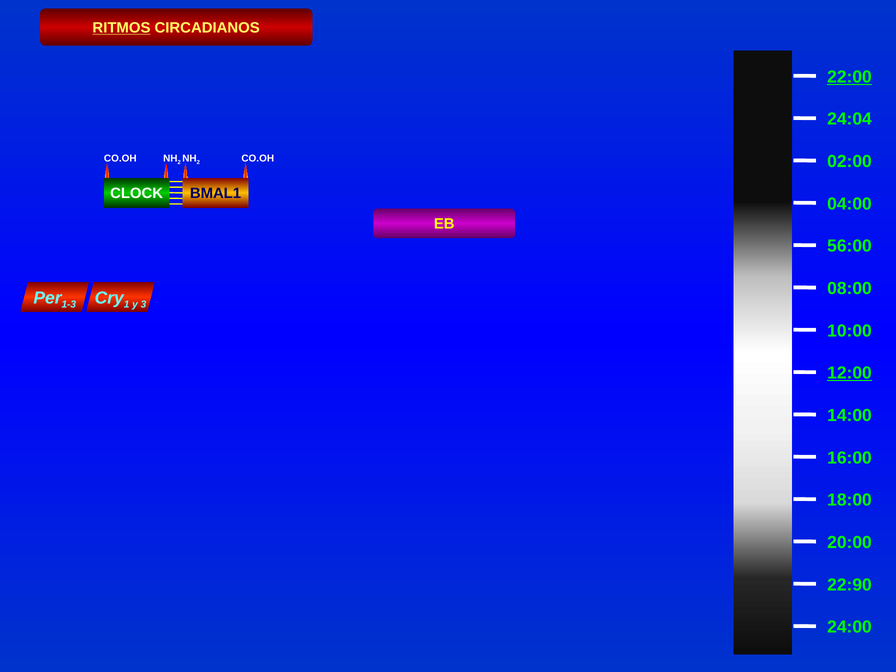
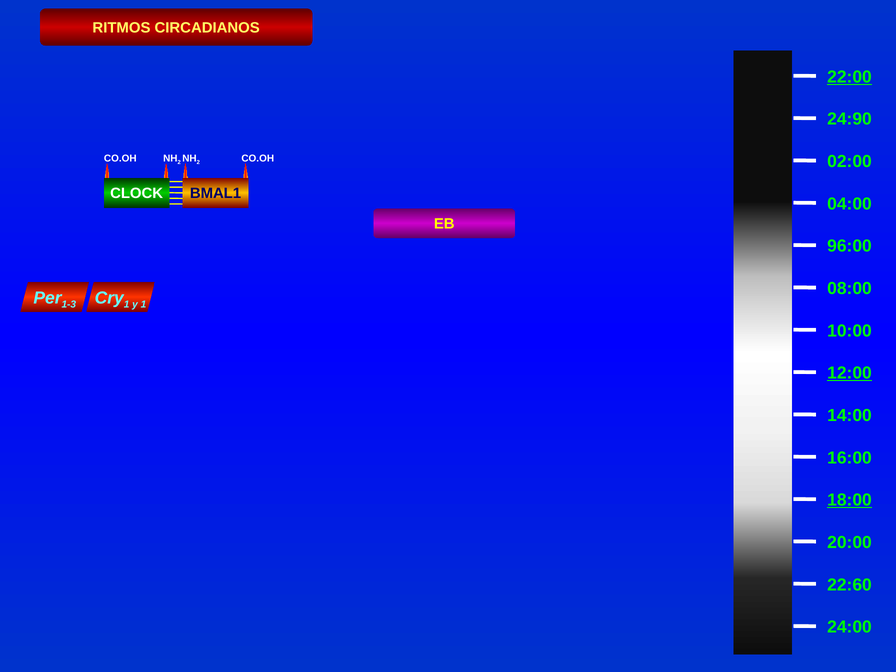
RITMOS underline: present -> none
24:04: 24:04 -> 24:90
56:00: 56:00 -> 96:00
y 3: 3 -> 1
18:00 underline: none -> present
22:90: 22:90 -> 22:60
